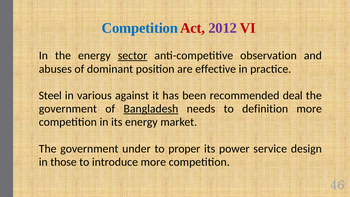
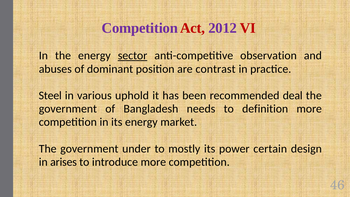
Competition at (140, 28) colour: blue -> purple
effective: effective -> contrast
against: against -> uphold
Bangladesh underline: present -> none
proper: proper -> mostly
service: service -> certain
those: those -> arises
